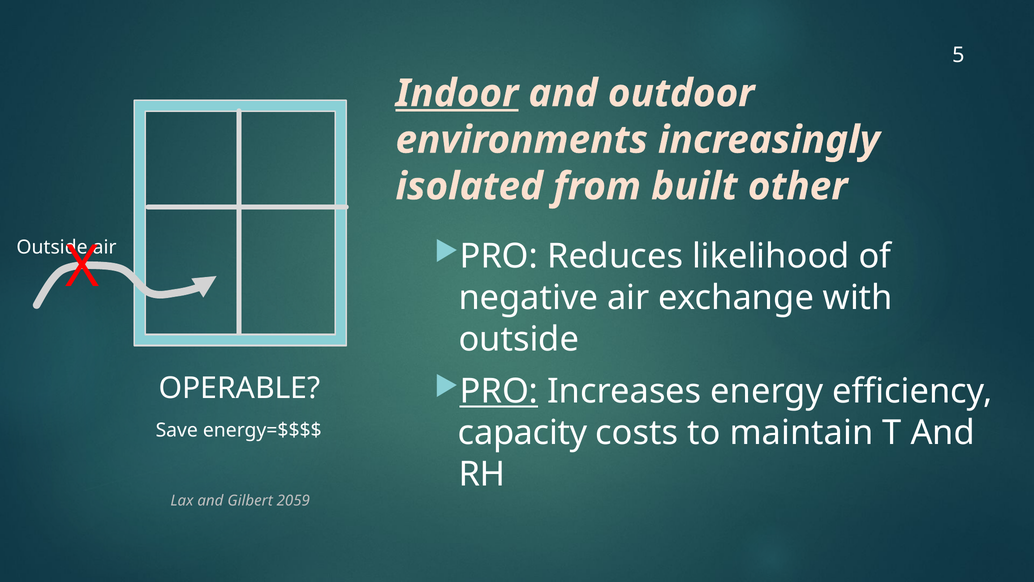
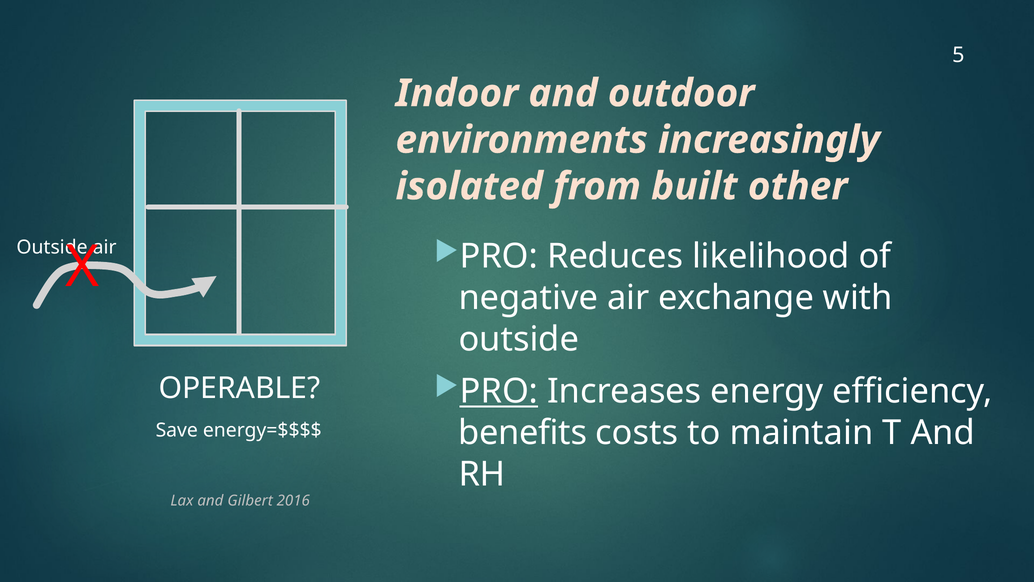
Indoor underline: present -> none
capacity: capacity -> benefits
2059: 2059 -> 2016
